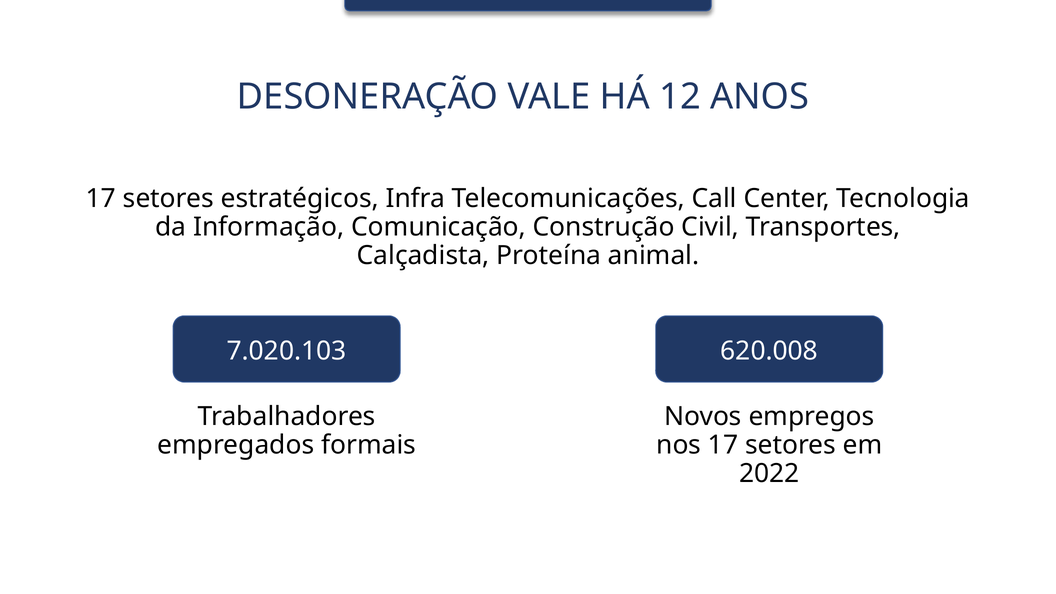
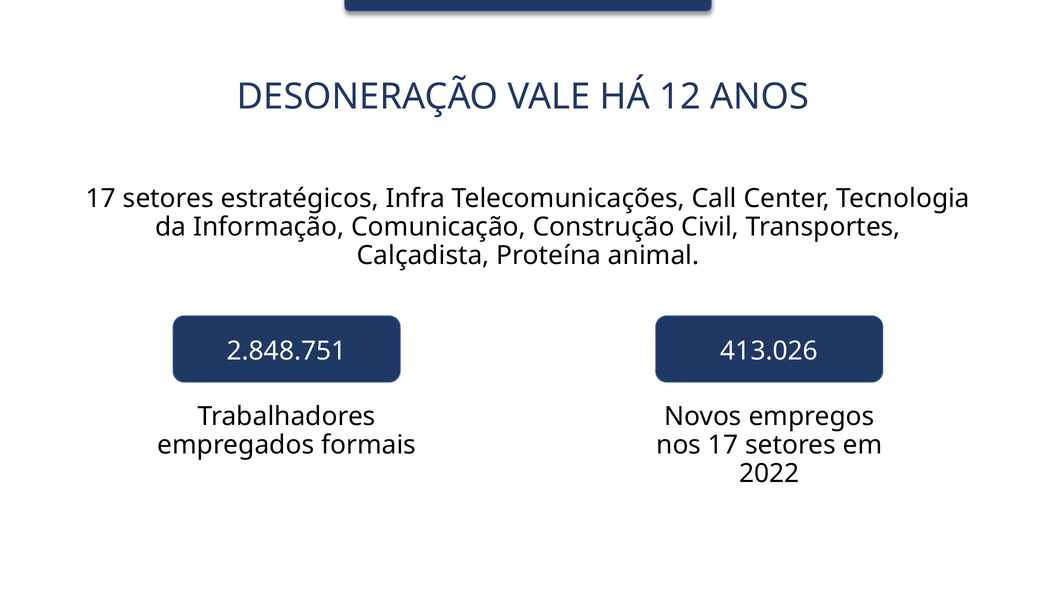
7.020.103: 7.020.103 -> 2.848.751
620.008: 620.008 -> 413.026
